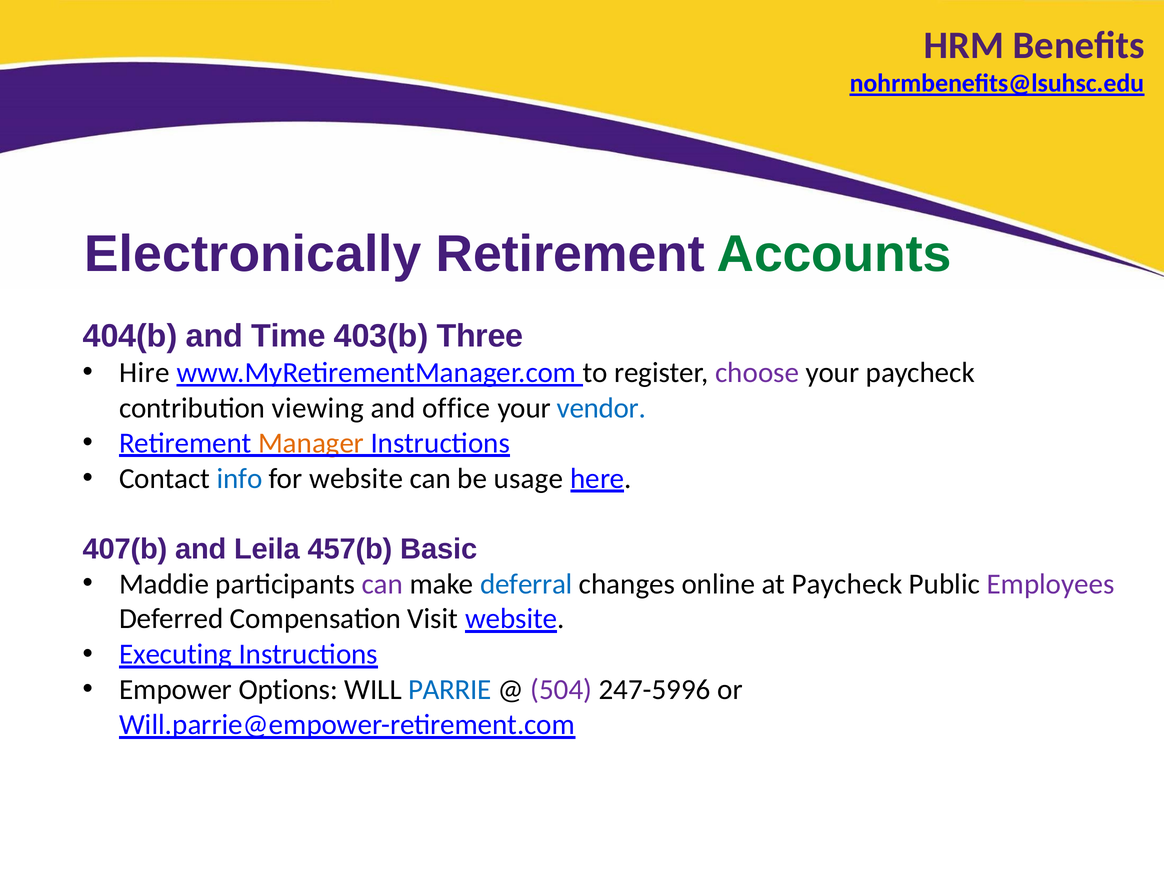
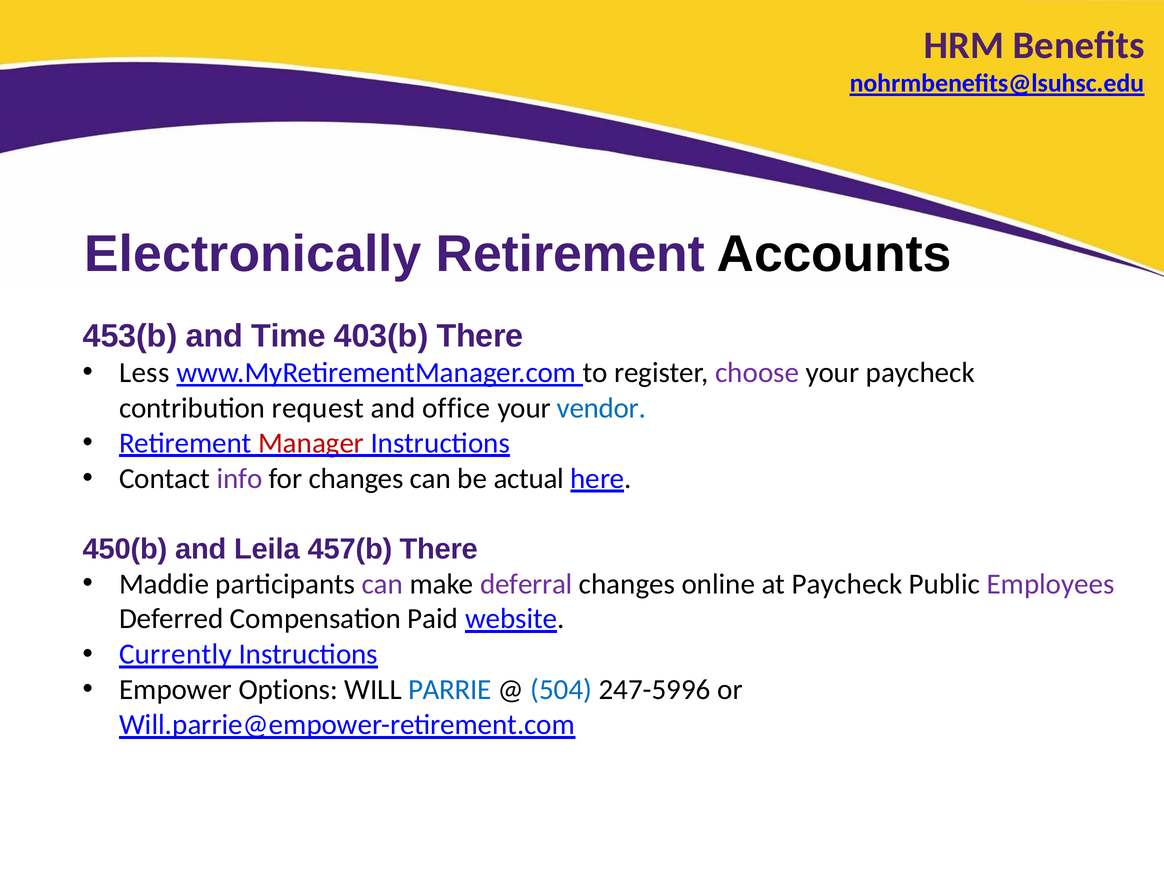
Accounts colour: green -> black
404(b: 404(b -> 453(b
403(b Three: Three -> There
Hire: Hire -> Less
viewing: viewing -> request
Manager colour: orange -> red
info colour: blue -> purple
for website: website -> changes
usage: usage -> actual
407(b: 407(b -> 450(b
457(b Basic: Basic -> There
deferral colour: blue -> purple
Visit: Visit -> Paid
Executing: Executing -> Currently
504 colour: purple -> blue
